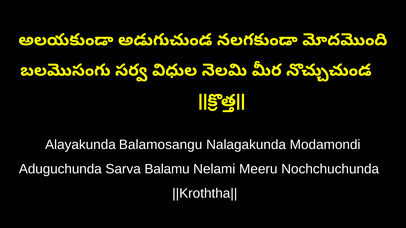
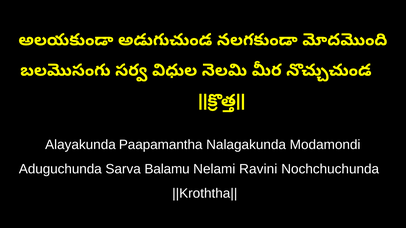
Balamosangu: Balamosangu -> Paapamantha
Meeru: Meeru -> Ravini
